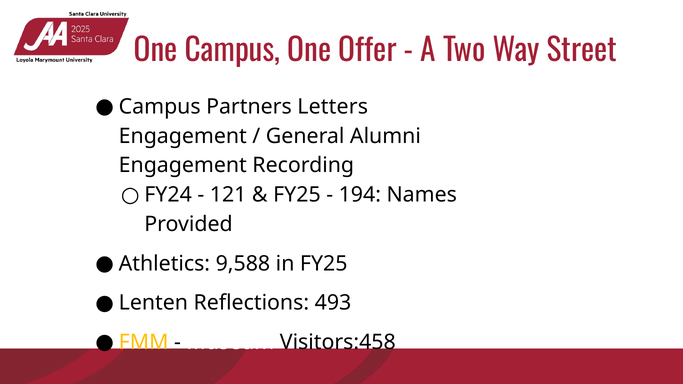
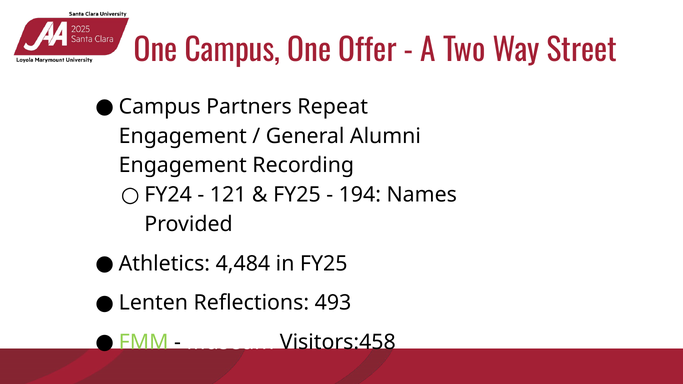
Letters: Letters -> Repeat
9,588: 9,588 -> 4,484
FMM colour: yellow -> light green
